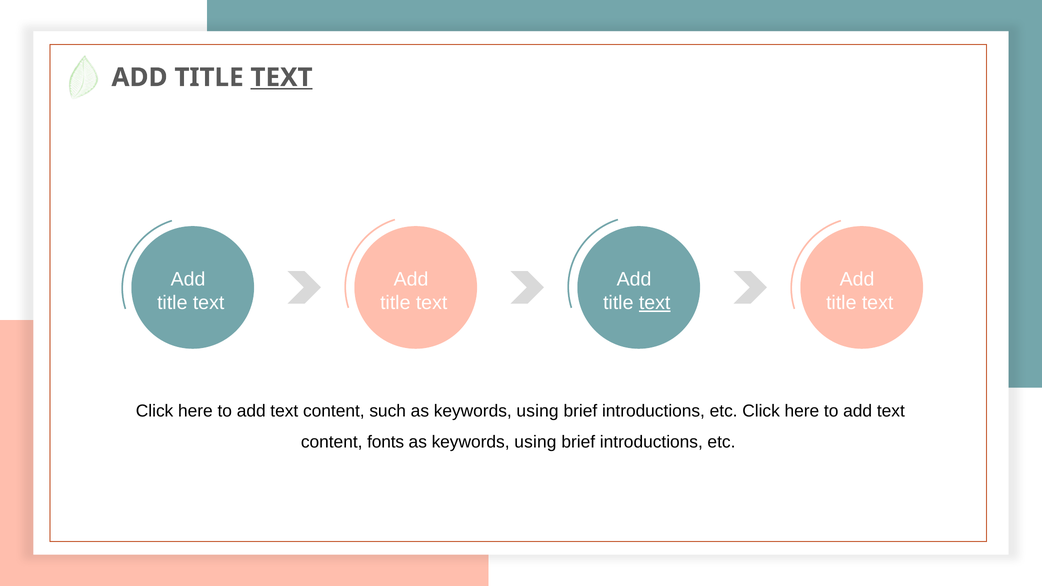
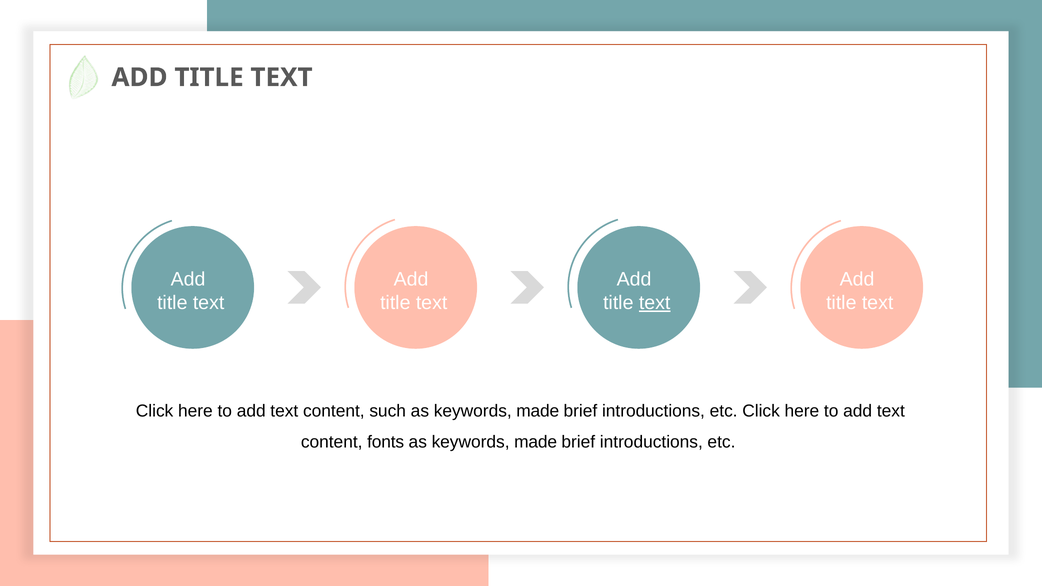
TEXT at (282, 77) underline: present -> none
such as keywords using: using -> made
using at (535, 442): using -> made
